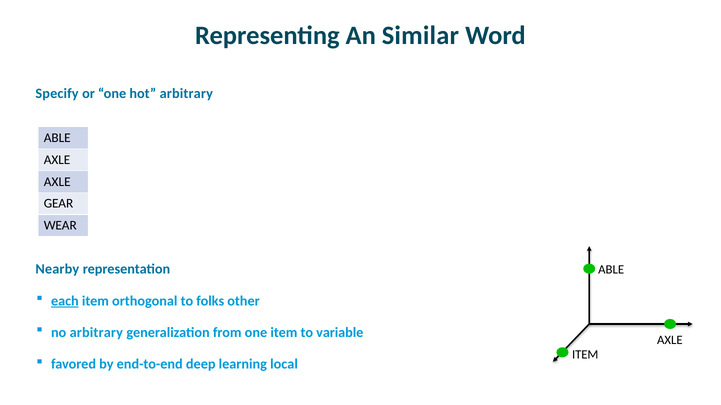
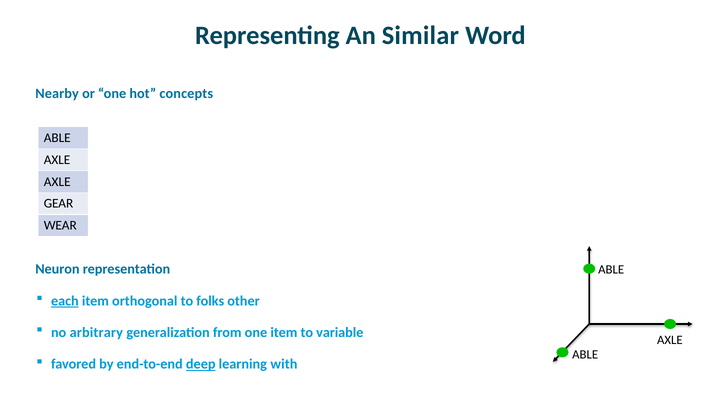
Specify: Specify -> Nearby
hot arbitrary: arbitrary -> concepts
Nearby: Nearby -> Neuron
ITEM at (585, 355): ITEM -> ABLE
deep underline: none -> present
local: local -> with
